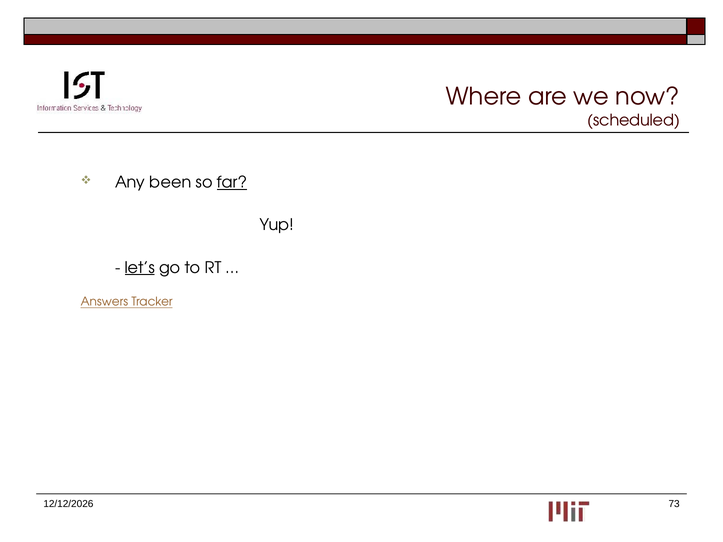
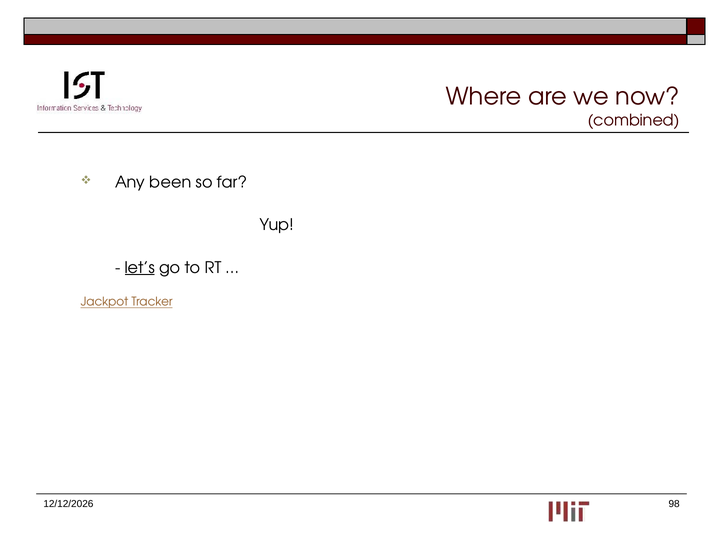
scheduled: scheduled -> combined
far underline: present -> none
Answers: Answers -> Jackpot
73: 73 -> 98
